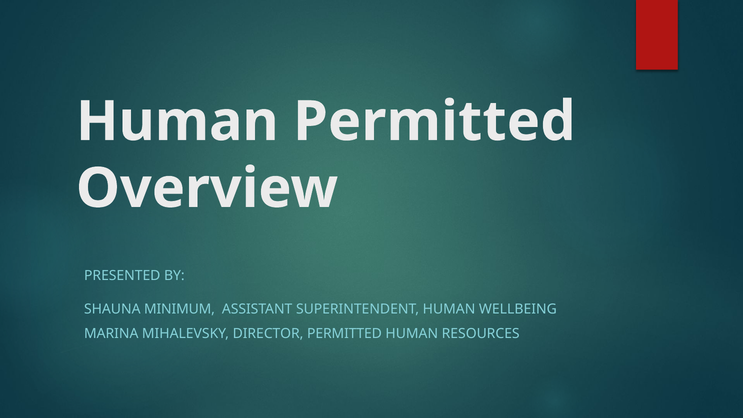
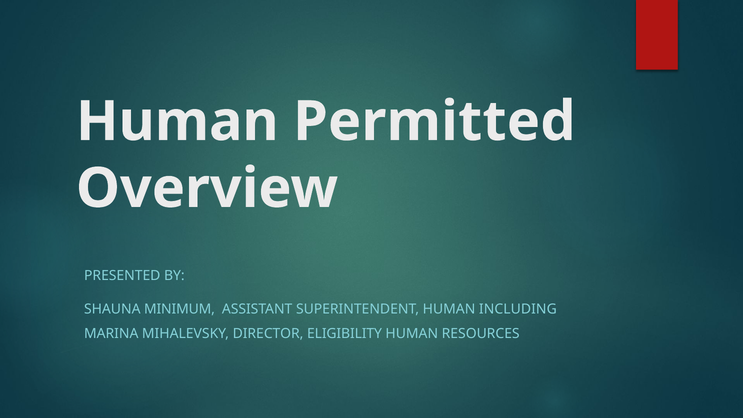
WELLBEING: WELLBEING -> INCLUDING
DIRECTOR PERMITTED: PERMITTED -> ELIGIBILITY
